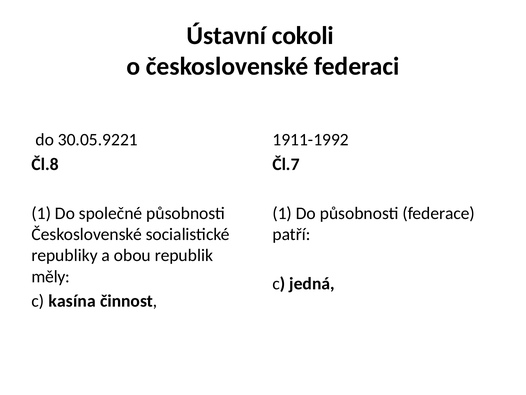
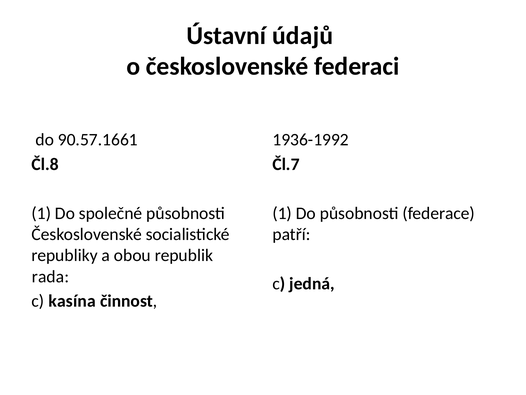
cokoli: cokoli -> údajů
30.05.9221: 30.05.9221 -> 90.57.1661
1911-1992: 1911-1992 -> 1936-1992
měly: měly -> rada
